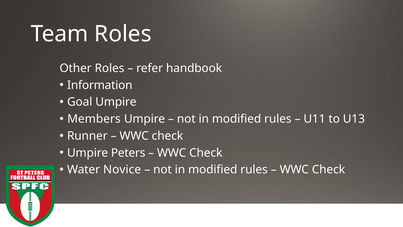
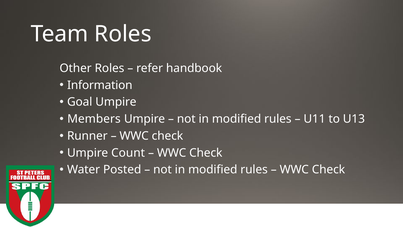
Peters: Peters -> Count
Novice: Novice -> Posted
